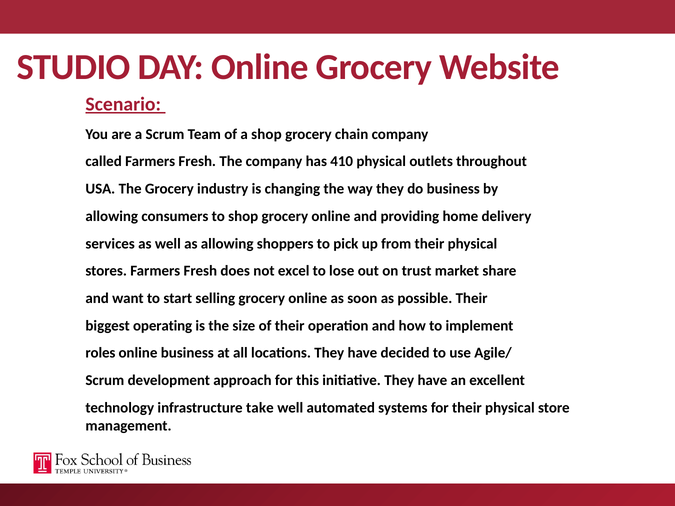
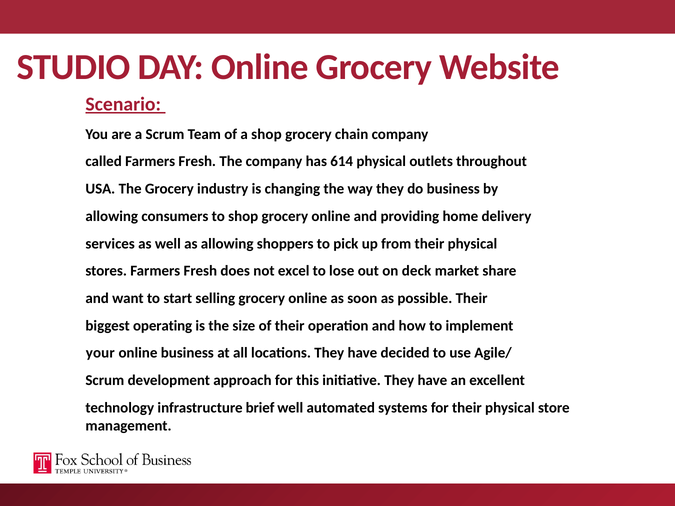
410: 410 -> 614
trust: trust -> deck
roles: roles -> your
take: take -> brief
